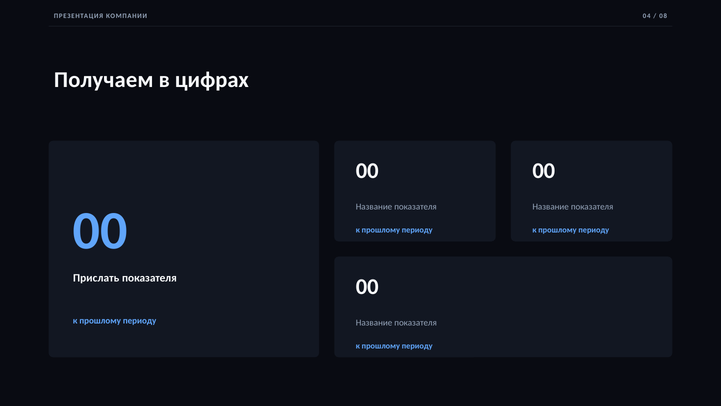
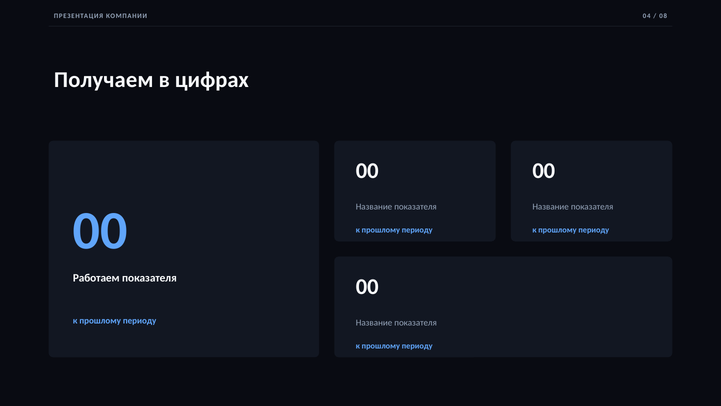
Прислать: Прислать -> Работаем
